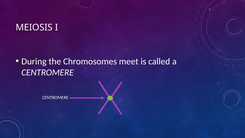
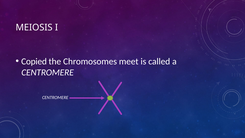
During: During -> Copied
